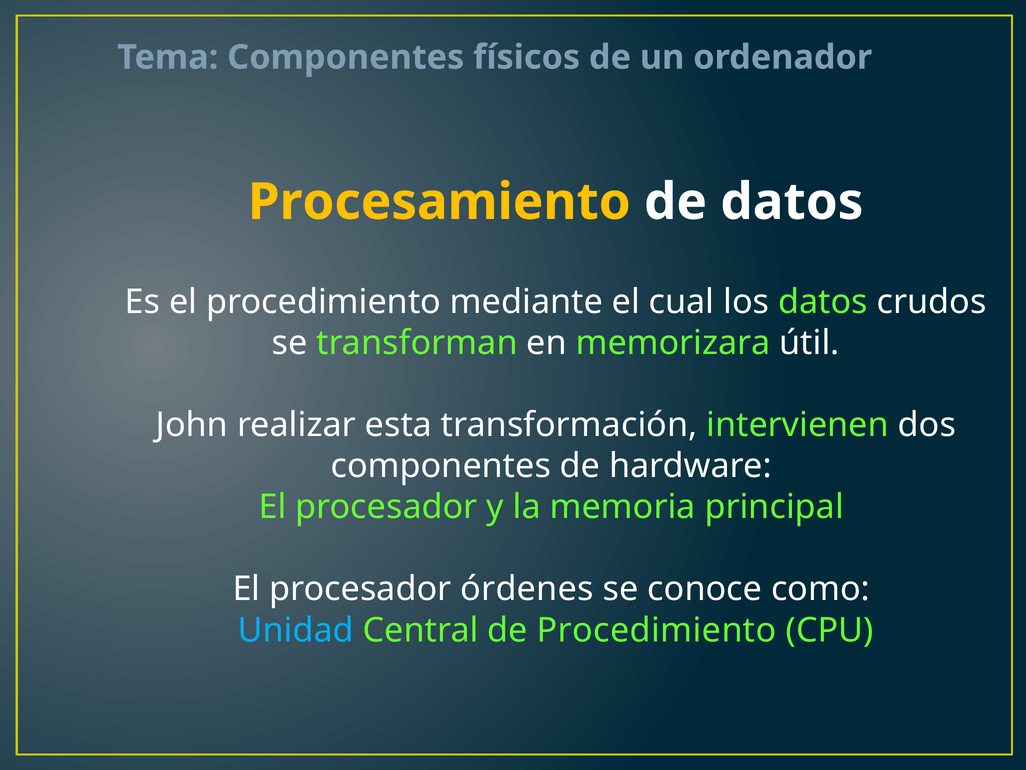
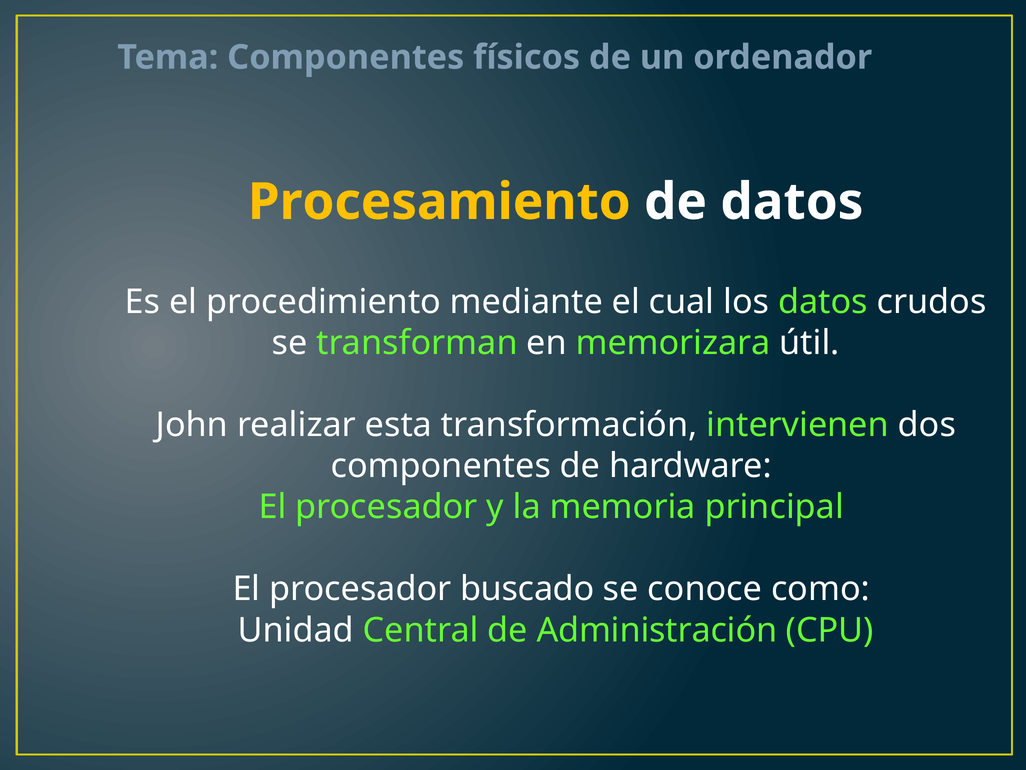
órdenes: órdenes -> buscado
Unidad colour: light blue -> white
de Procedimiento: Procedimiento -> Administración
